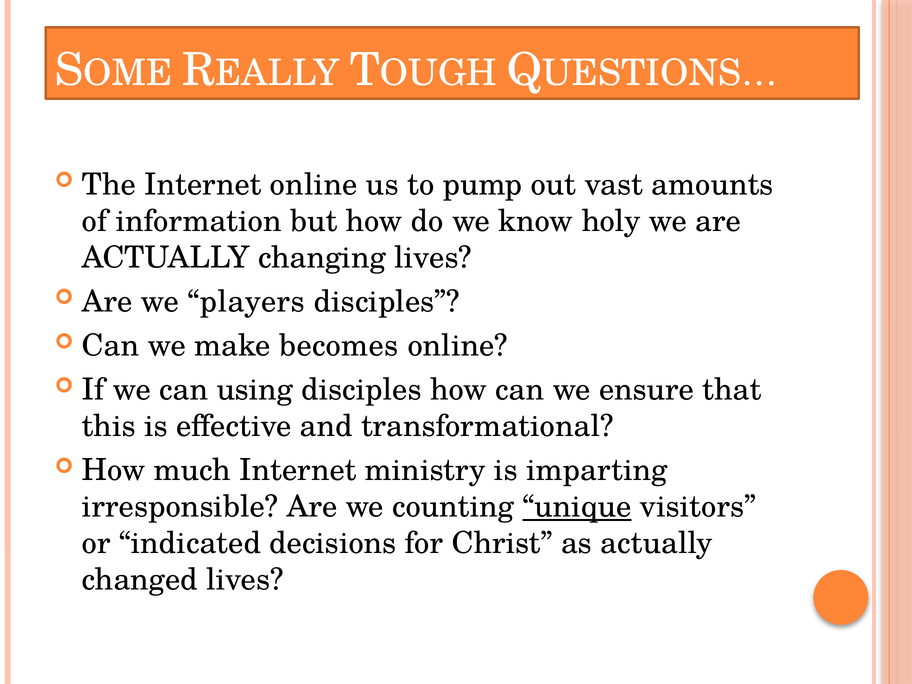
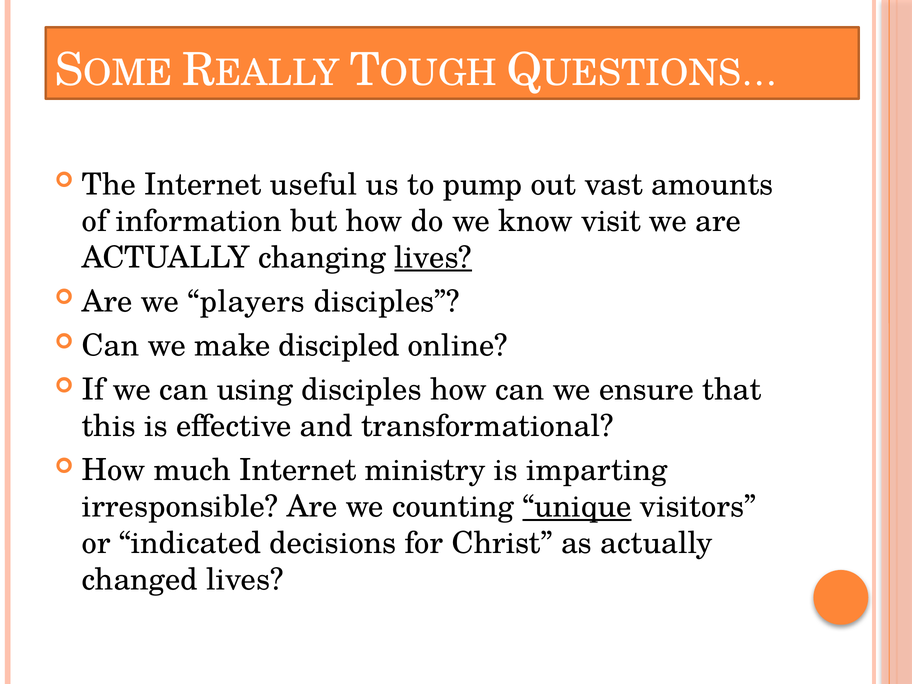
Internet online: online -> useful
holy: holy -> visit
lives at (433, 257) underline: none -> present
becomes: becomes -> discipled
